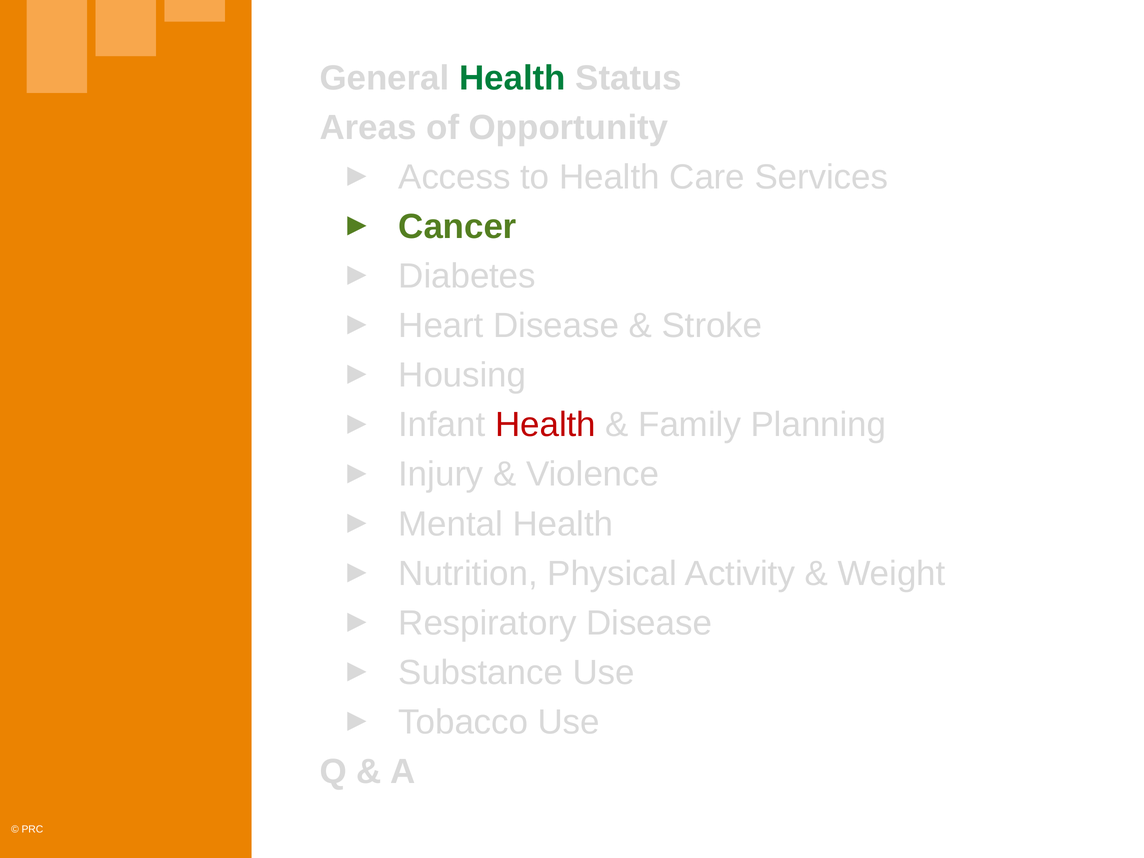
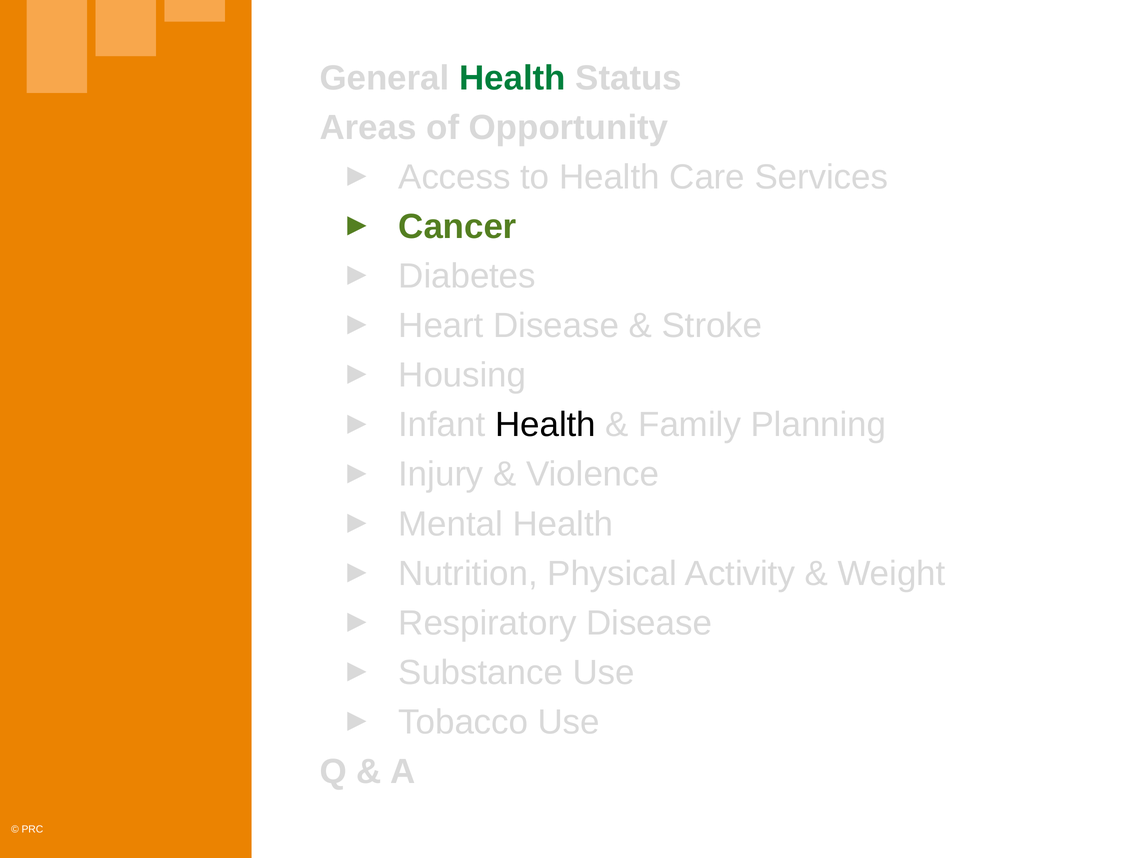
Health at (545, 425) colour: red -> black
